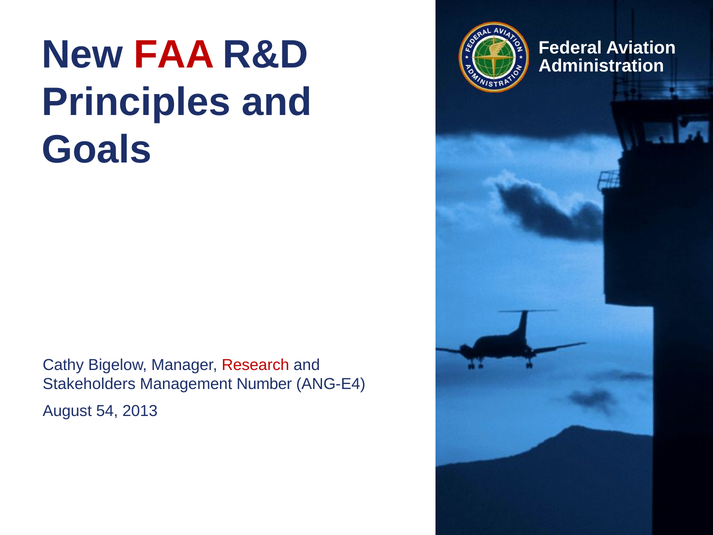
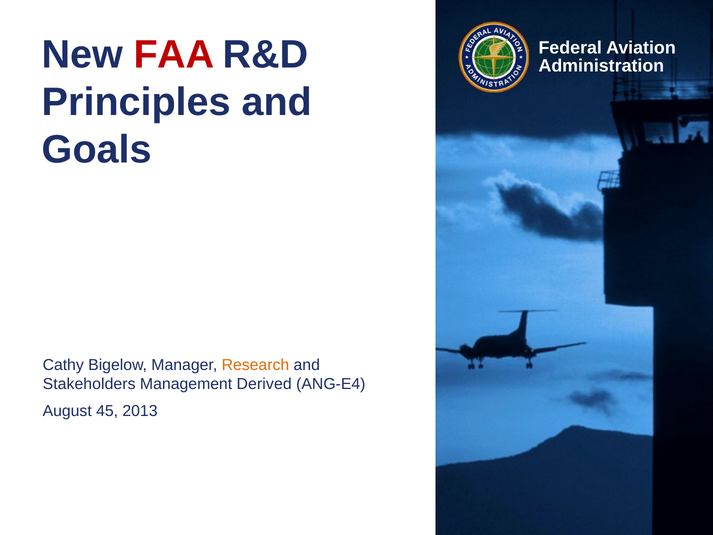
Research colour: red -> orange
Number: Number -> Derived
54: 54 -> 45
